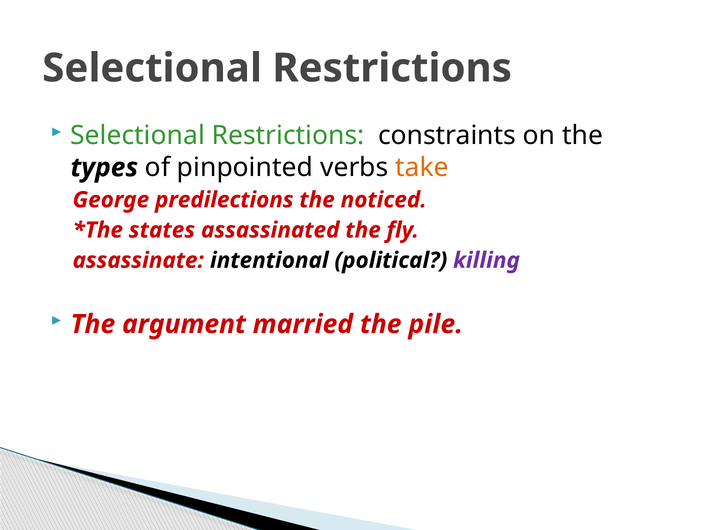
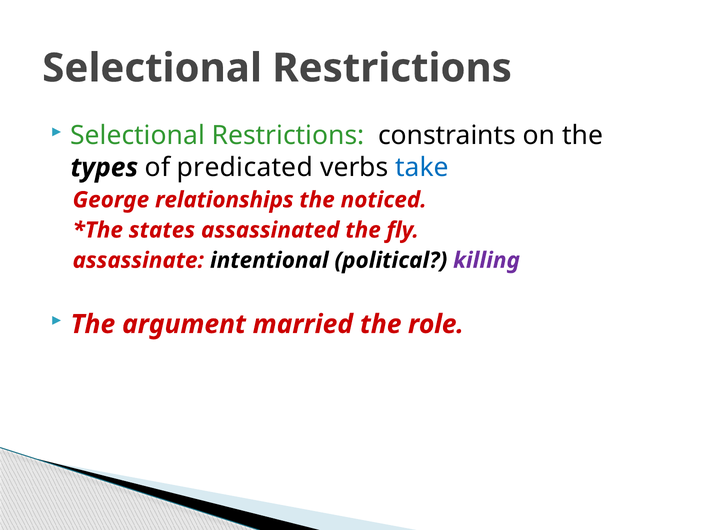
pinpointed: pinpointed -> predicated
take colour: orange -> blue
predilections: predilections -> relationships
pile: pile -> role
